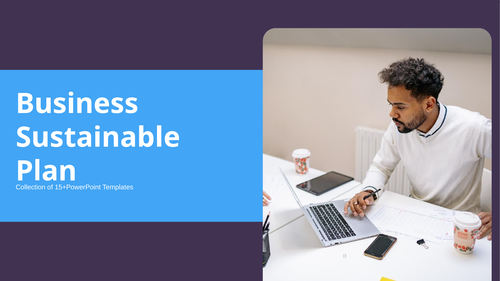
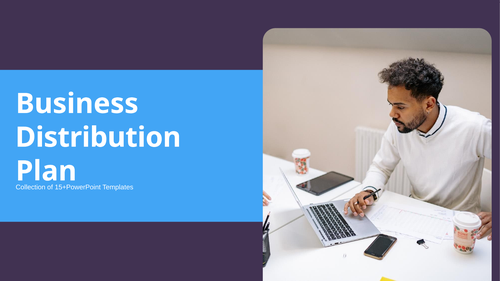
Sustainable: Sustainable -> Distribution
